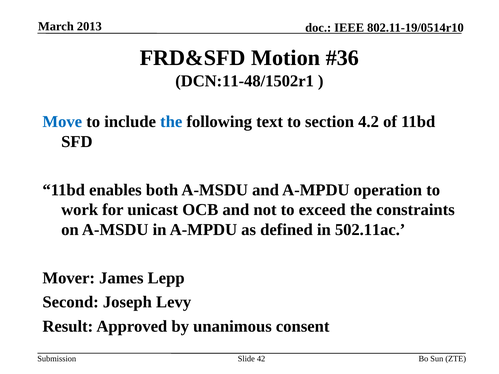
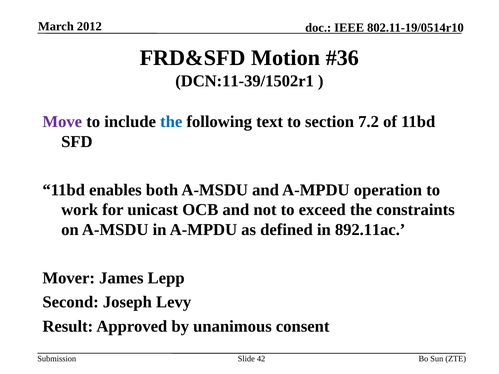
2013: 2013 -> 2012
DCN:11-48/1502r1: DCN:11-48/1502r1 -> DCN:11-39/1502r1
Move colour: blue -> purple
4.2: 4.2 -> 7.2
502.11ac: 502.11ac -> 892.11ac
